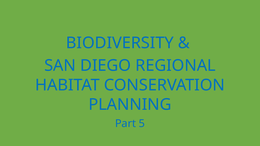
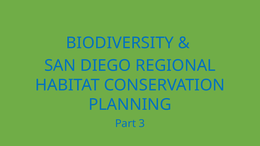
5: 5 -> 3
